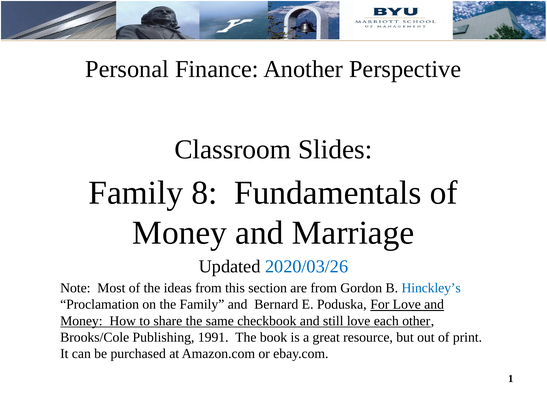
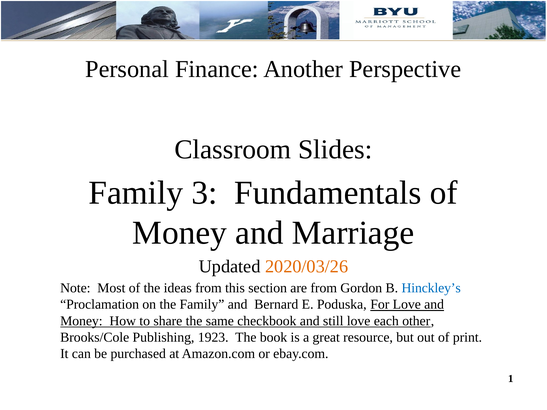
8: 8 -> 3
2020/03/26 colour: blue -> orange
1991: 1991 -> 1923
